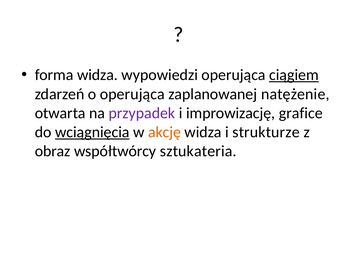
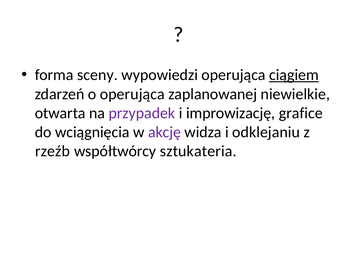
forma widza: widza -> sceny
natężenie: natężenie -> niewielkie
wciągnięcia underline: present -> none
akcję colour: orange -> purple
strukturze: strukturze -> odklejaniu
obraz: obraz -> rzeźb
